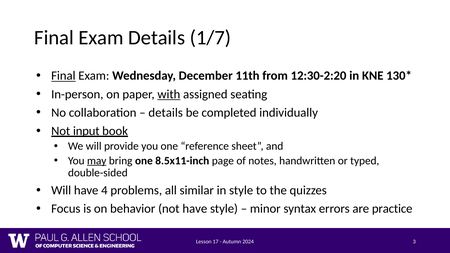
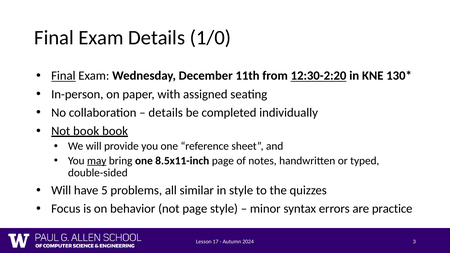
1/7: 1/7 -> 1/0
12:30-2:20 underline: none -> present
with underline: present -> none
Not input: input -> book
4: 4 -> 5
not have: have -> page
